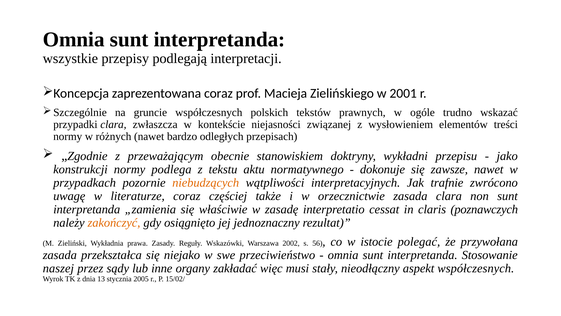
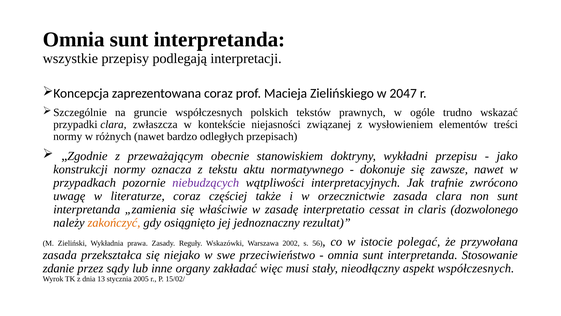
2001: 2001 -> 2047
podlega: podlega -> oznacza
niebudzących colour: orange -> purple
poznawczych: poznawczych -> dozwolonego
naszej: naszej -> zdanie
